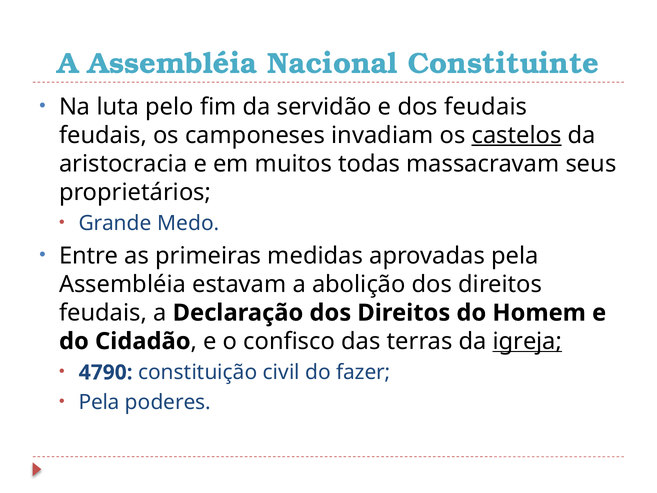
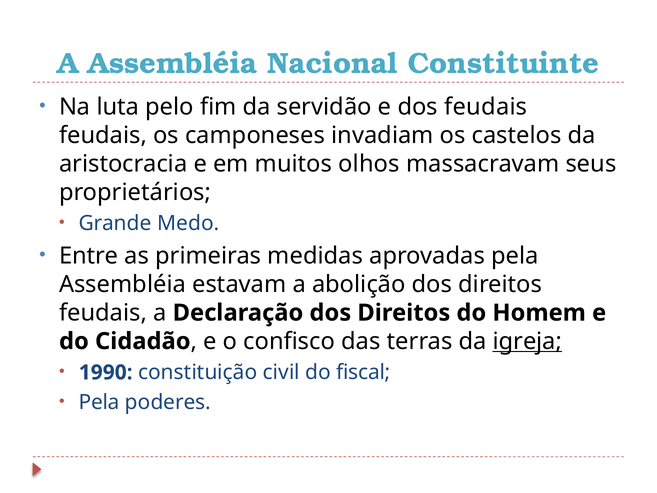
castelos underline: present -> none
todas: todas -> olhos
4790: 4790 -> 1990
fazer: fazer -> fiscal
